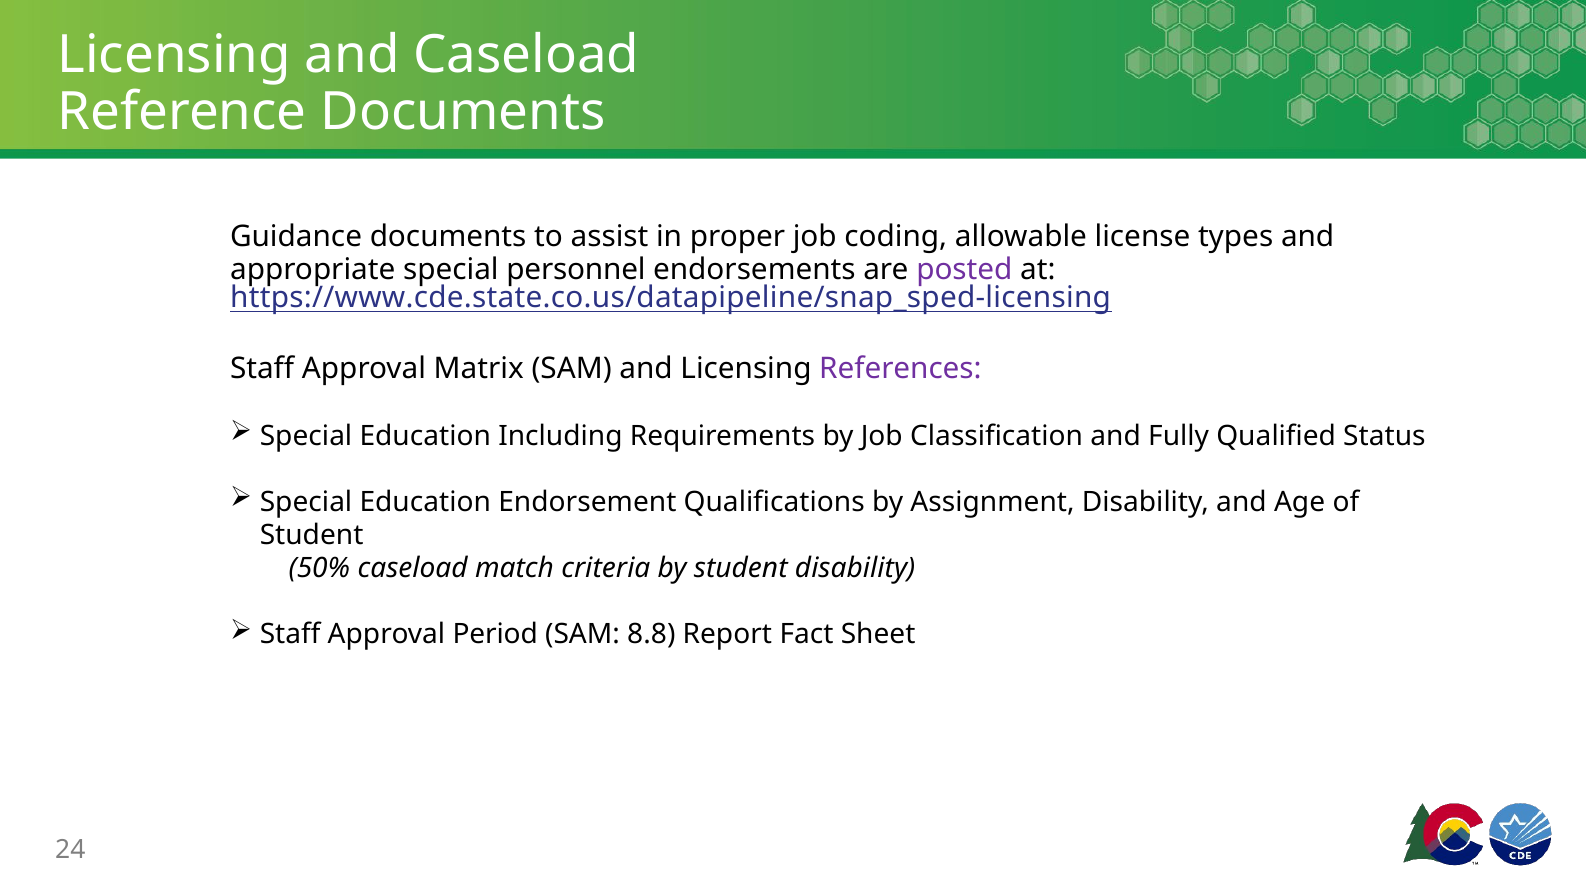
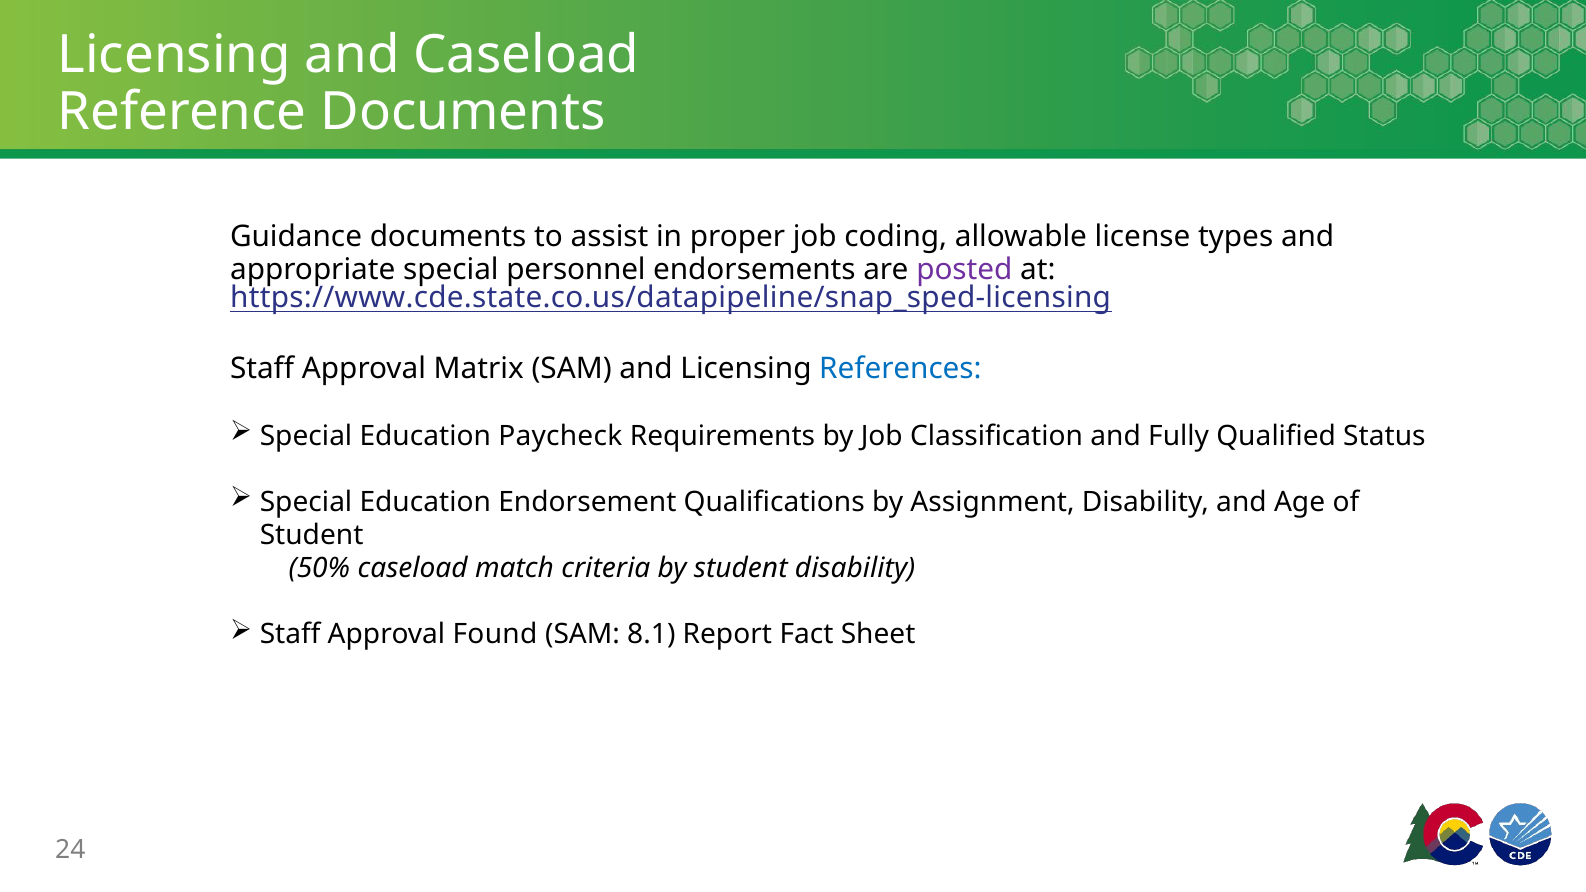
References colour: purple -> blue
Including: Including -> Paycheck
Period: Period -> Found
8.8: 8.8 -> 8.1
